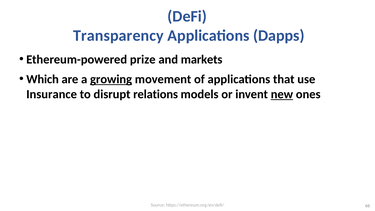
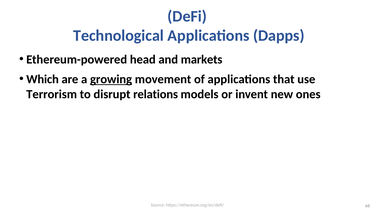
Transparency: Transparency -> Technological
prize: prize -> head
Insurance: Insurance -> Terrorism
new underline: present -> none
